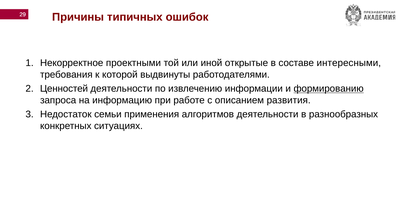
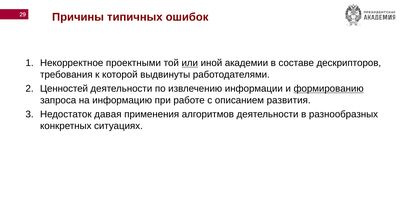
или underline: none -> present
открытые: открытые -> академии
интересными: интересными -> дескрипторов
семьи: семьи -> давая
